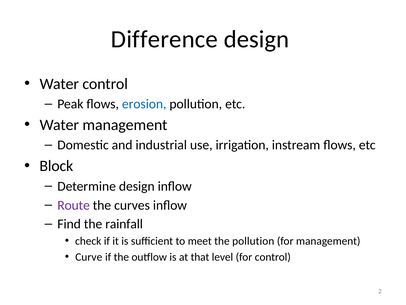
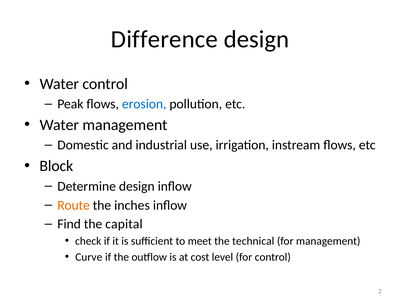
Route colour: purple -> orange
curves: curves -> inches
rainfall: rainfall -> capital
the pollution: pollution -> technical
that: that -> cost
